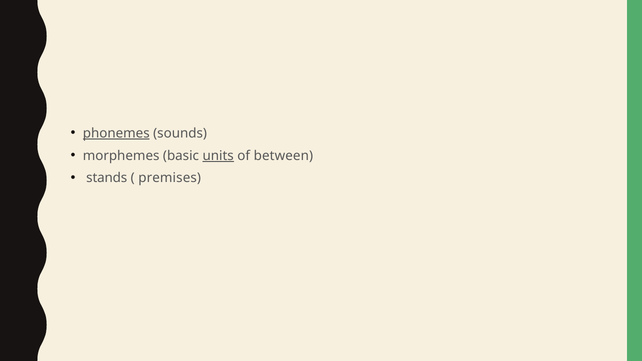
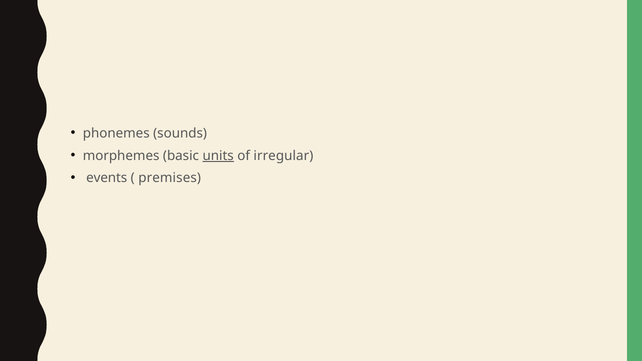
phonemes underline: present -> none
between: between -> irregular
stands: stands -> events
